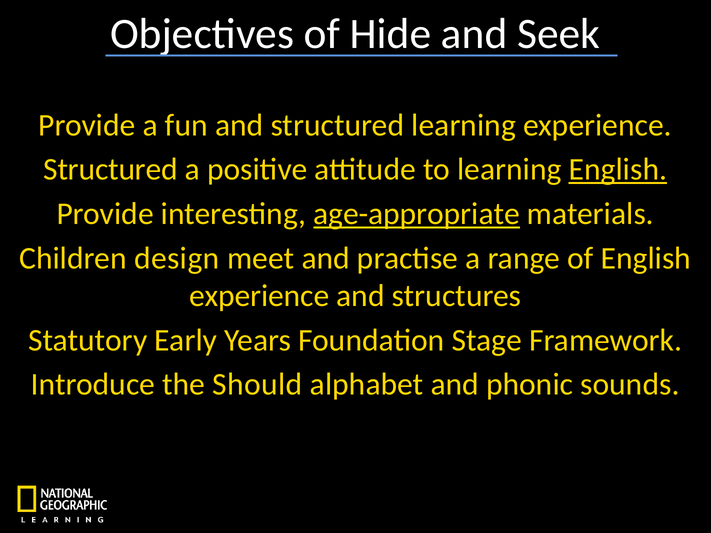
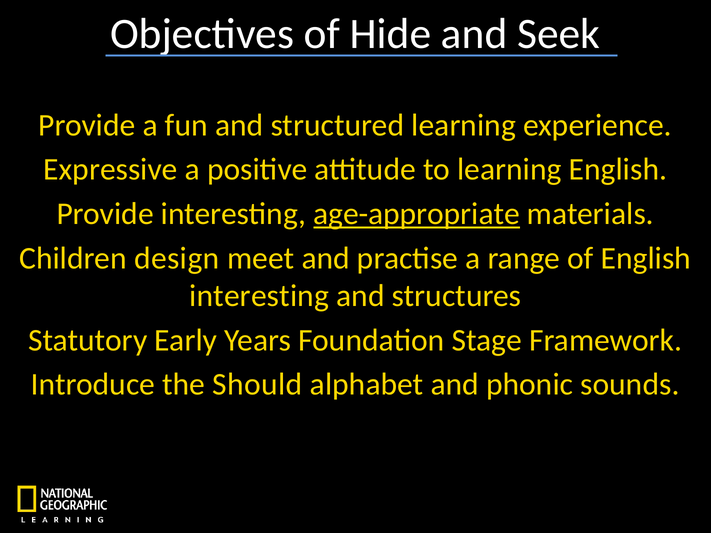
Structured at (111, 170): Structured -> Expressive
English at (618, 170) underline: present -> none
experience at (259, 296): experience -> interesting
